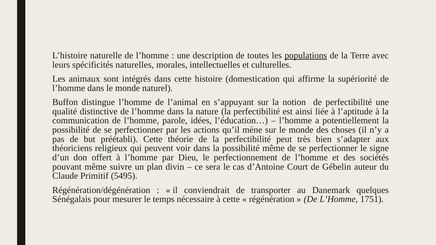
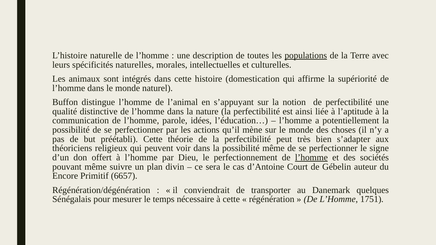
l’homme at (311, 158) underline: none -> present
Claude: Claude -> Encore
5495: 5495 -> 6657
